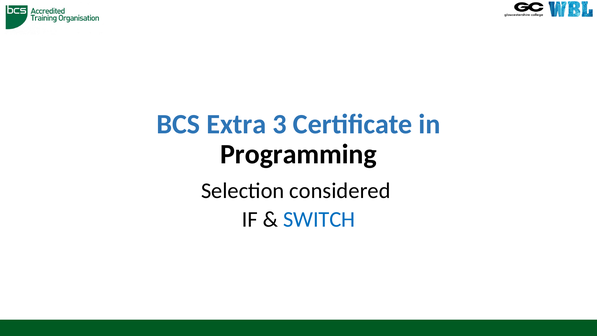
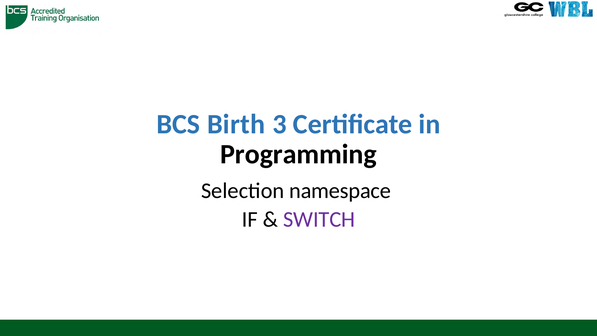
Extra: Extra -> Birth
considered: considered -> namespace
SWITCH colour: blue -> purple
